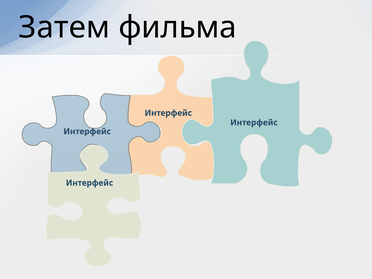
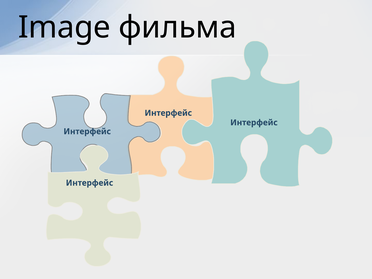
Затем: Затем -> Image
